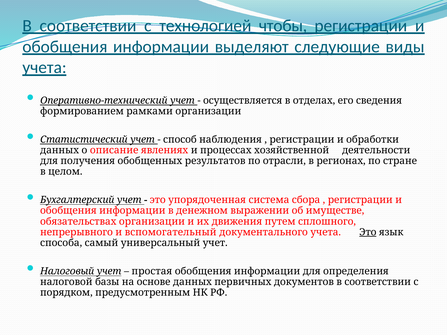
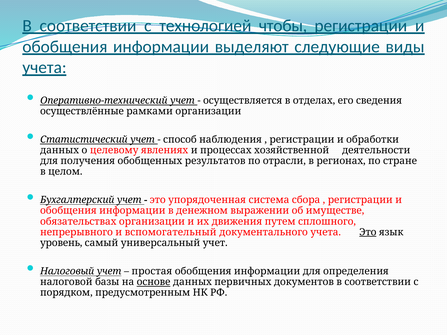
формированием: формированием -> осуществлённые
описание: описание -> целевому
способа: способа -> уровень
основе underline: none -> present
